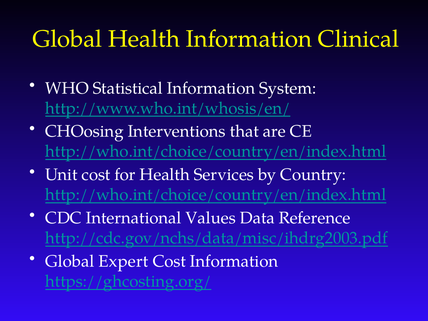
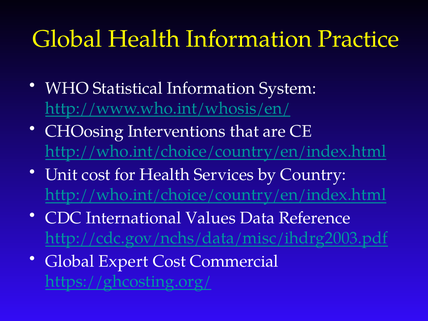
Clinical: Clinical -> Practice
Cost Information: Information -> Commercial
